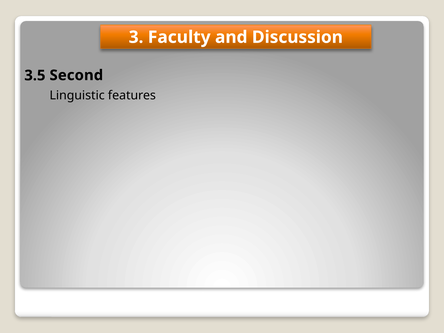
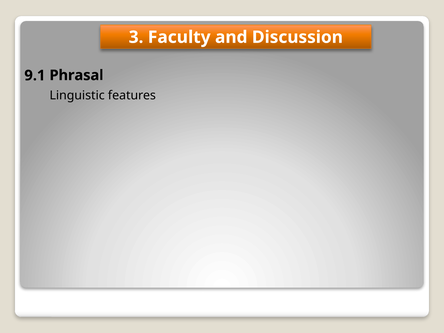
Second: Second -> Phrasal
3.5: 3.5 -> 9.1
